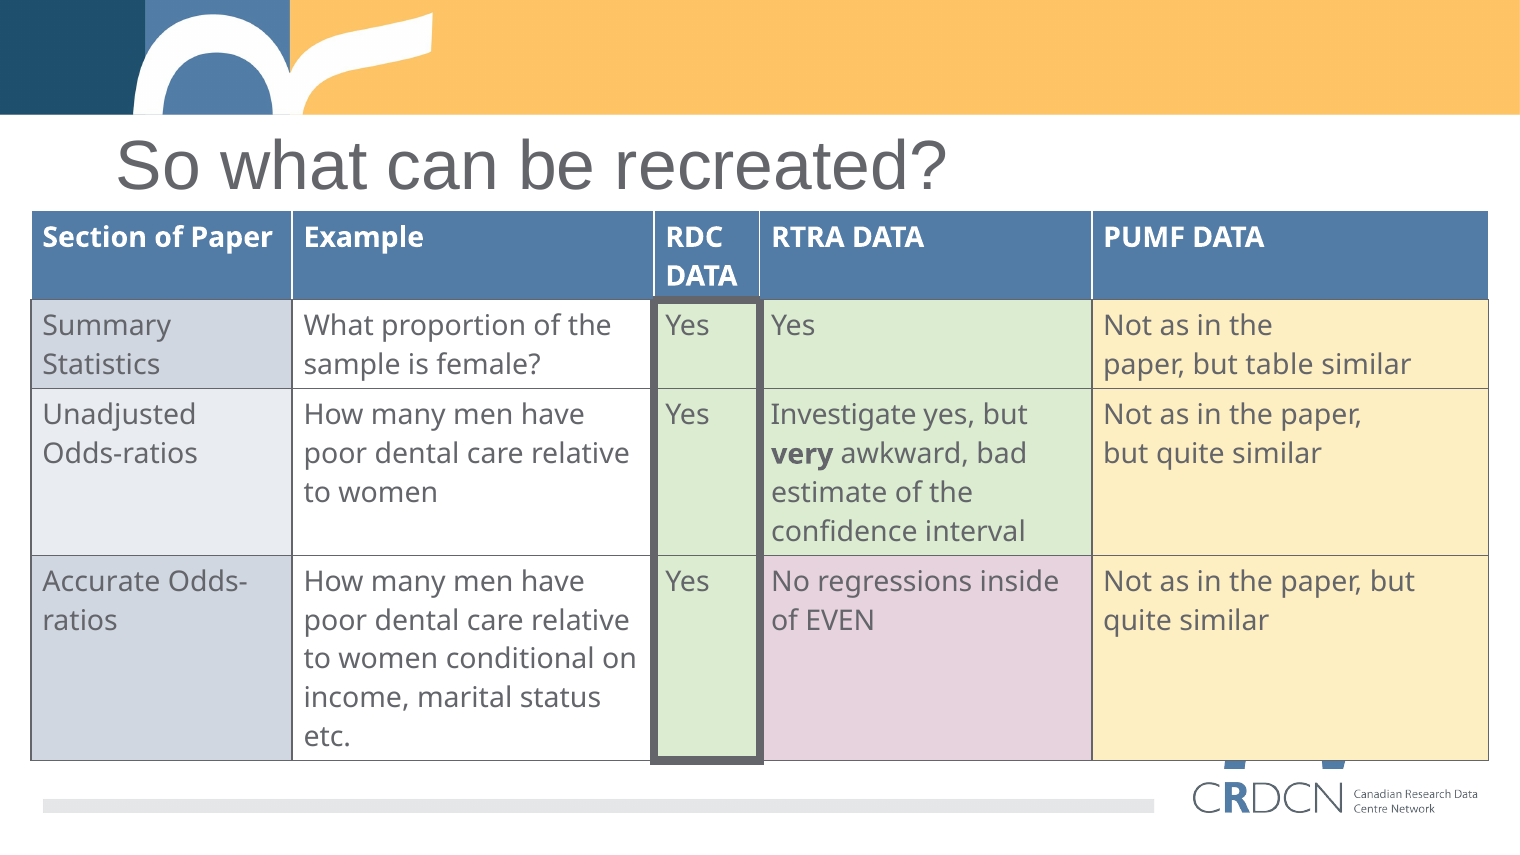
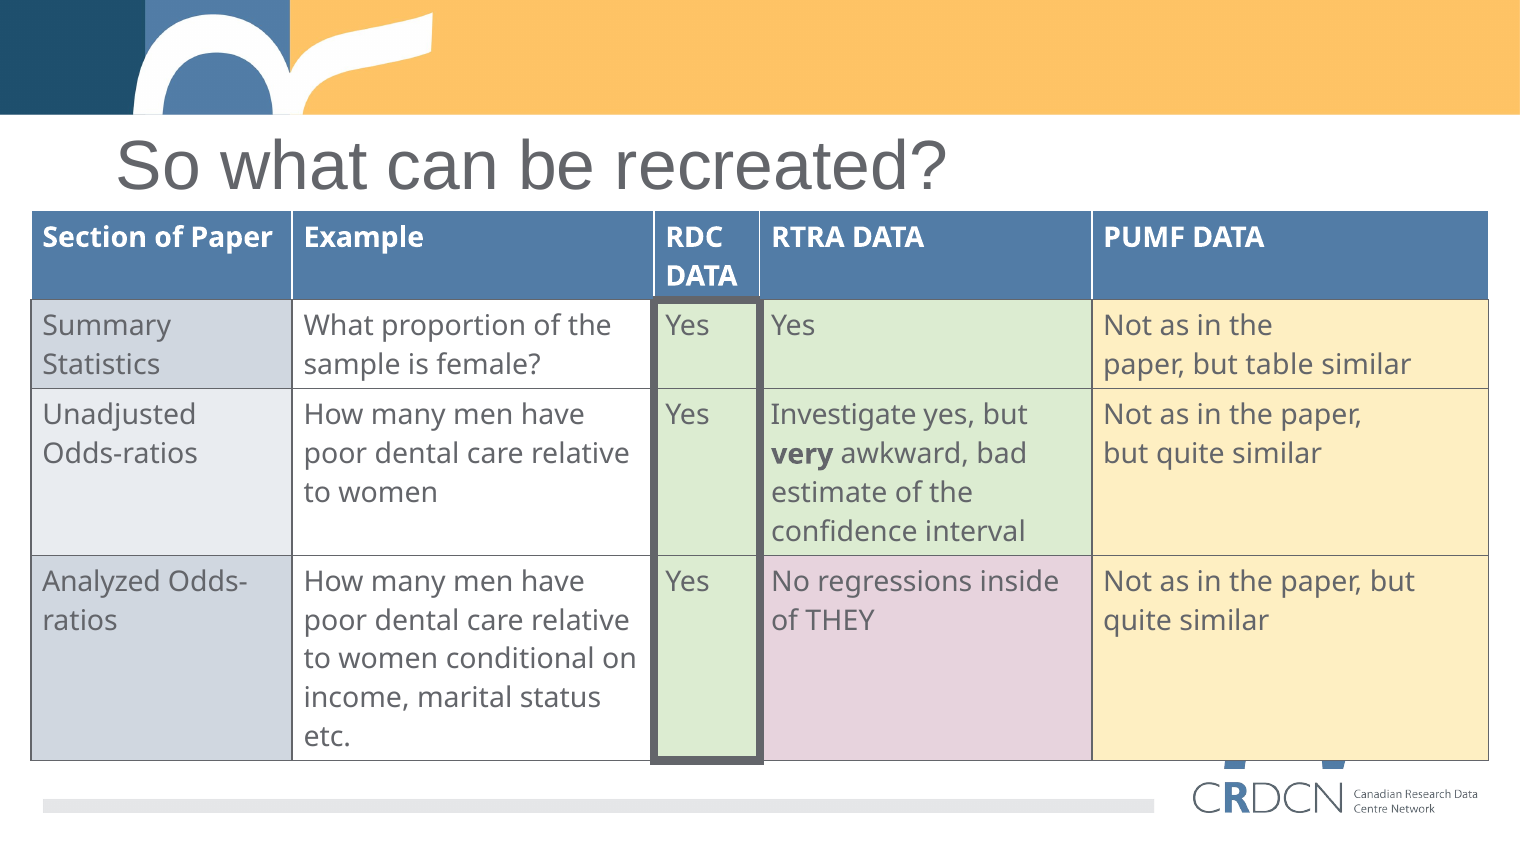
Accurate: Accurate -> Analyzed
EVEN: EVEN -> THEY
